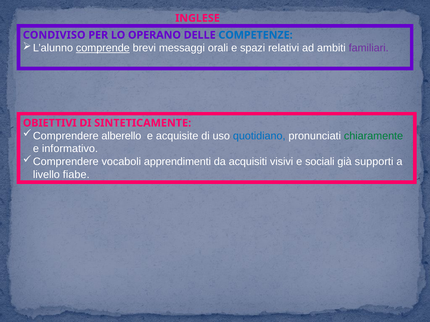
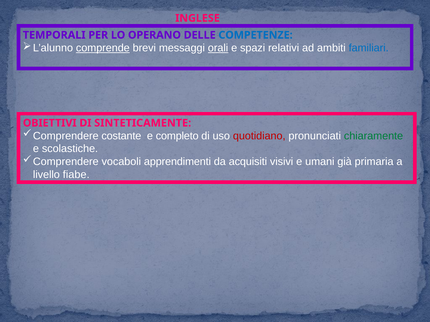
CONDIVISO: CONDIVISO -> TEMPORALI
orali underline: none -> present
familiari colour: purple -> blue
alberello: alberello -> costante
acquisite: acquisite -> completo
quotidiano colour: blue -> red
informativo: informativo -> scolastiche
sociali: sociali -> umani
supporti: supporti -> primaria
